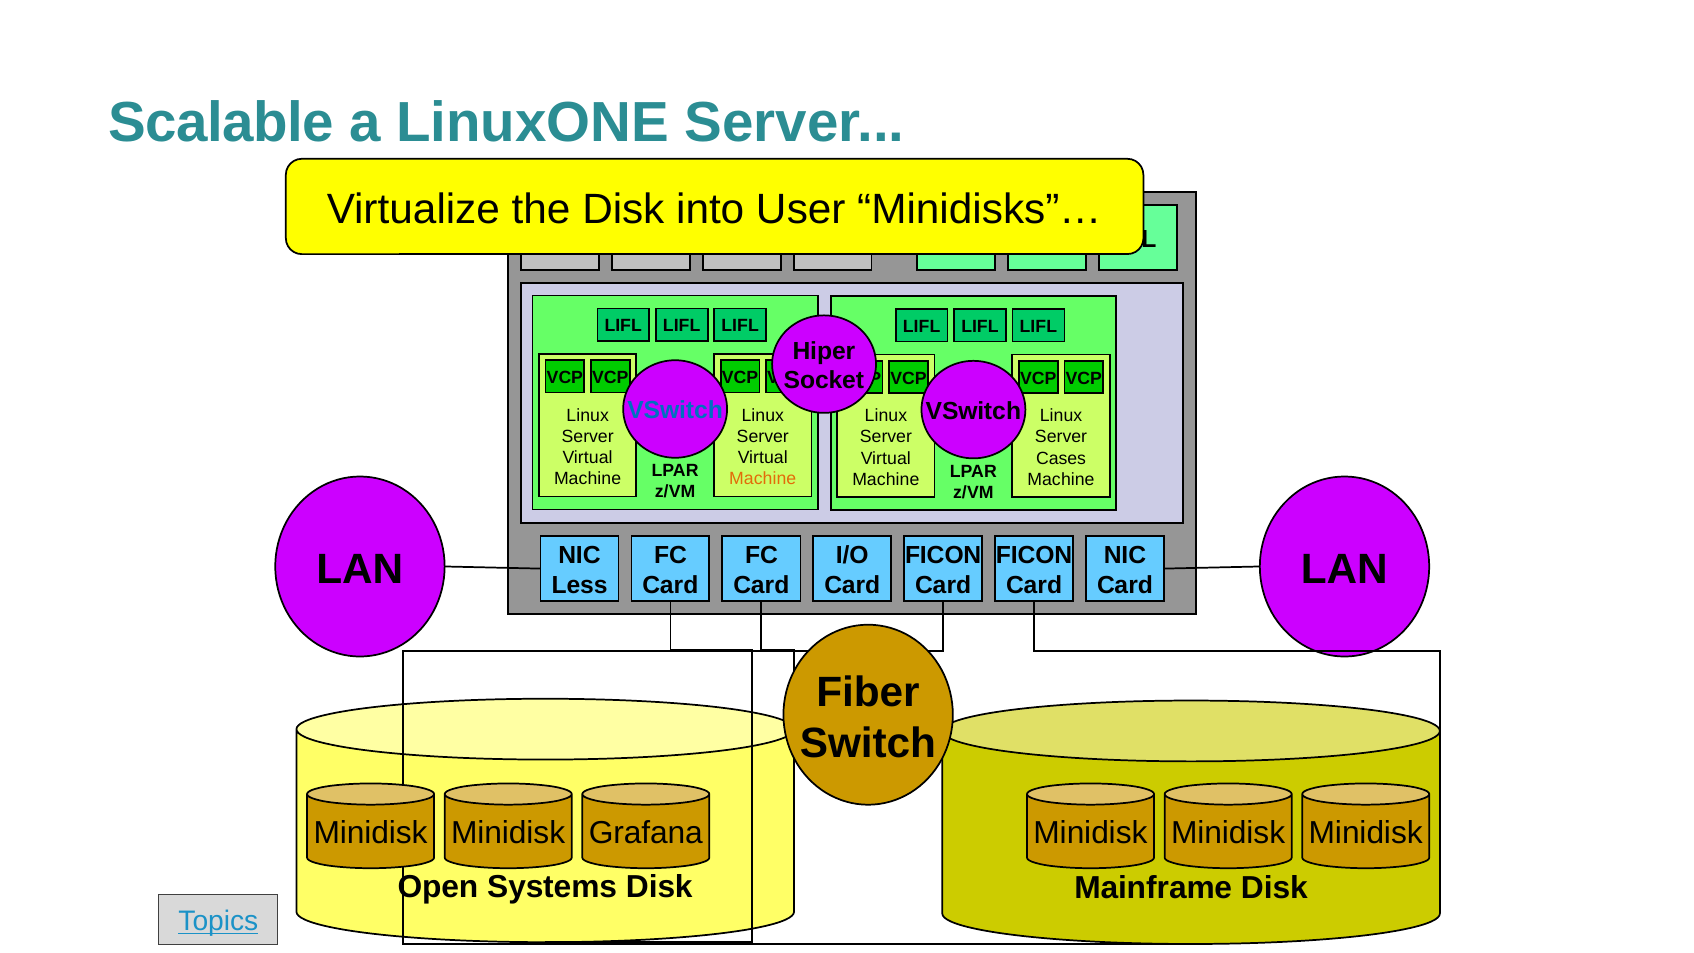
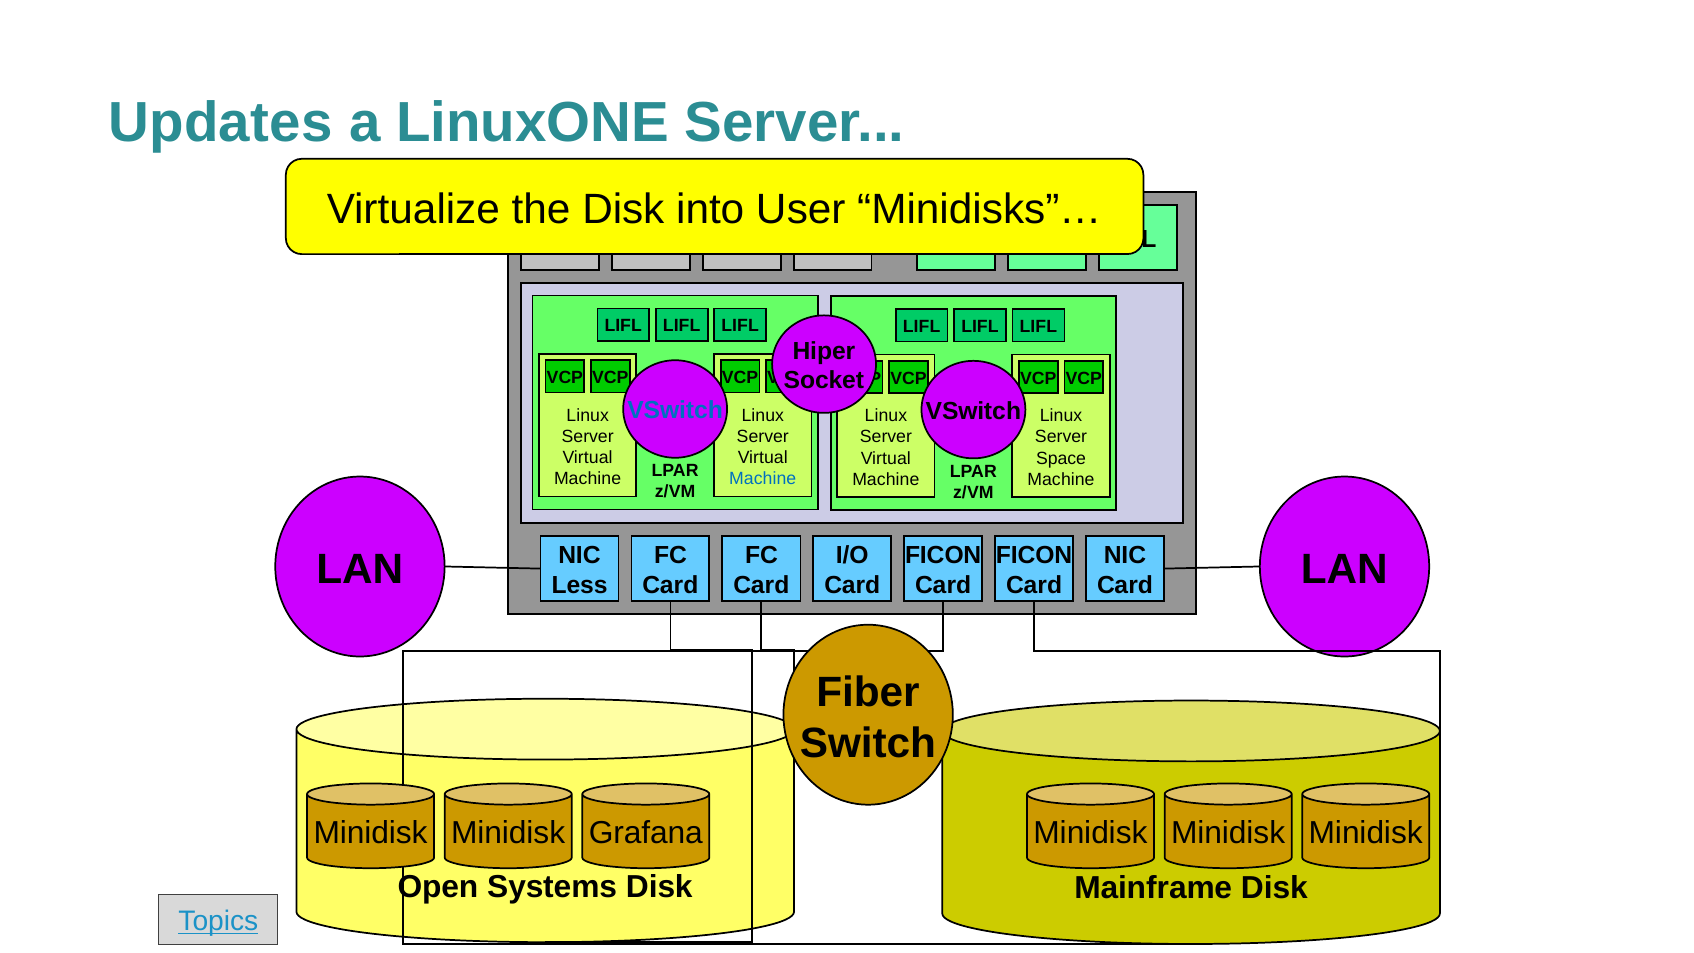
Scalable: Scalable -> Updates
Cases: Cases -> Space
Machine at (763, 479) colour: orange -> blue
